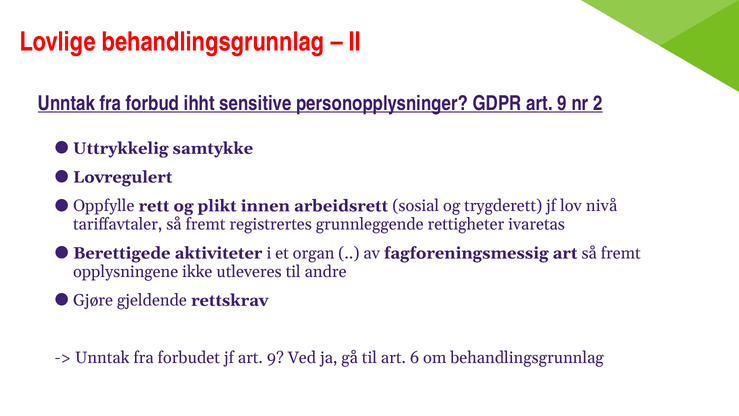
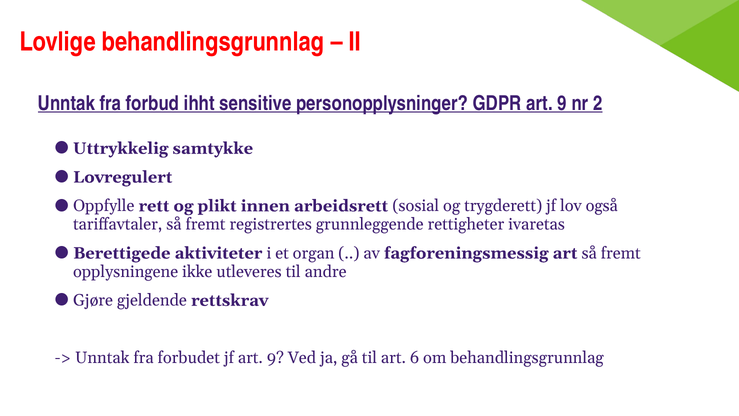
nivå: nivå -> også
